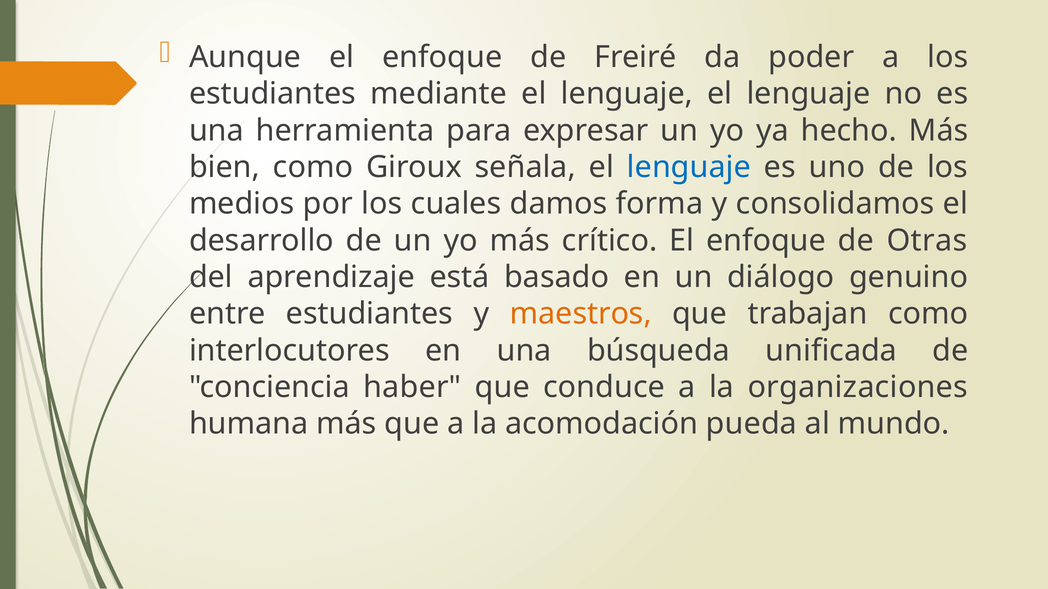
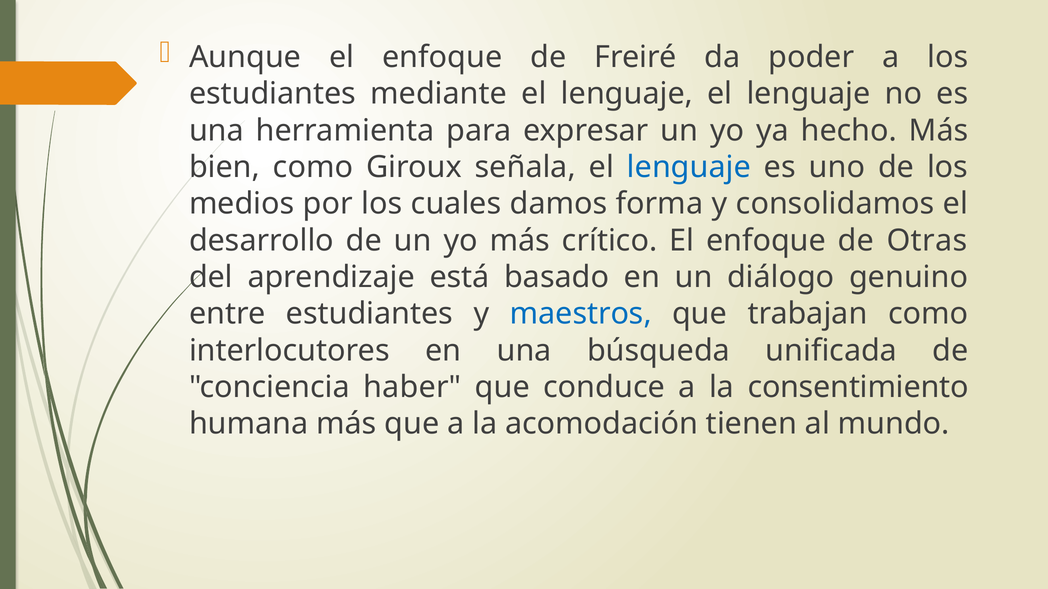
maestros colour: orange -> blue
organizaciones: organizaciones -> consentimiento
pueda: pueda -> tienen
